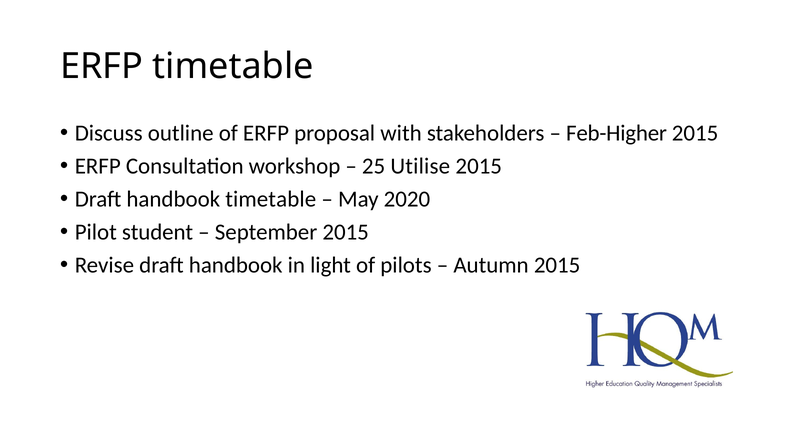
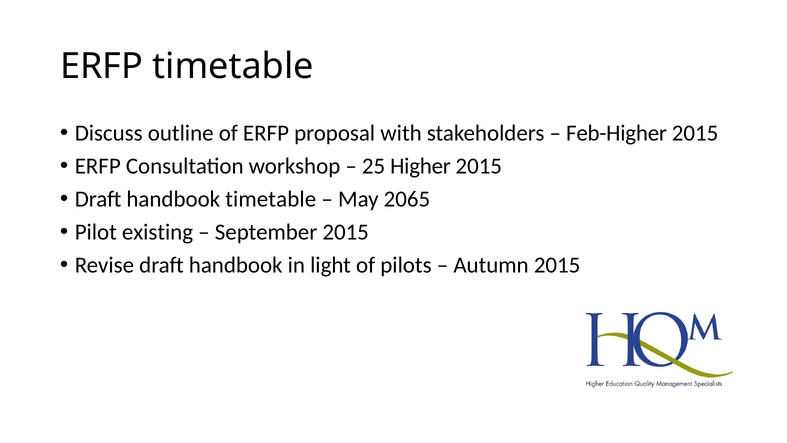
Utilise: Utilise -> Higher
2020: 2020 -> 2065
student: student -> existing
